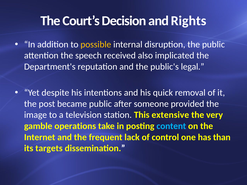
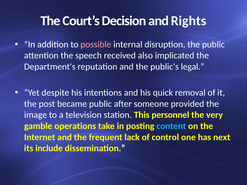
possible colour: yellow -> pink
extensive: extensive -> personnel
than: than -> next
targets: targets -> include
